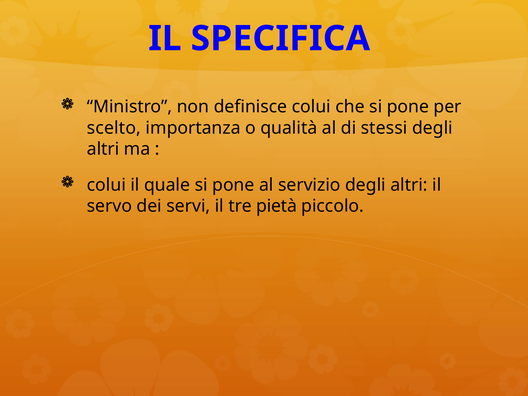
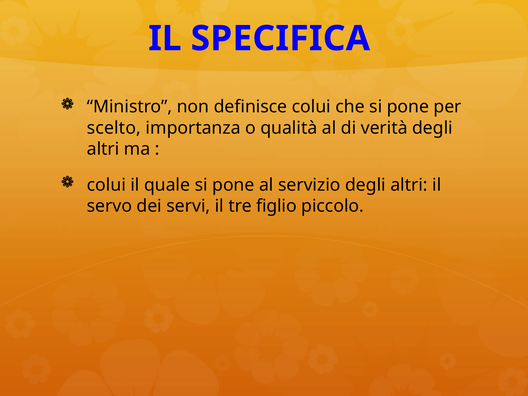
stessi: stessi -> verità
pietà: pietà -> figlio
